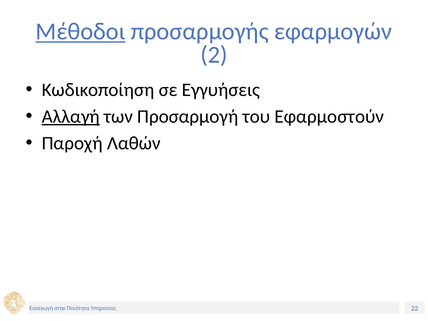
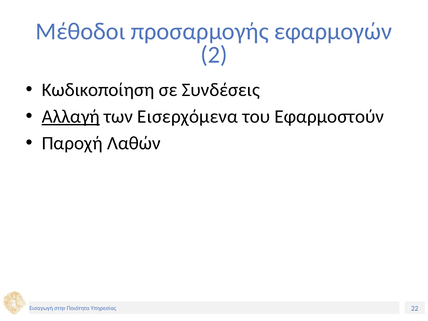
Μέθοδοι underline: present -> none
Εγγυήσεις: Εγγυήσεις -> Συνδέσεις
Προσαρμογή: Προσαρμογή -> Εισερχόμενα
